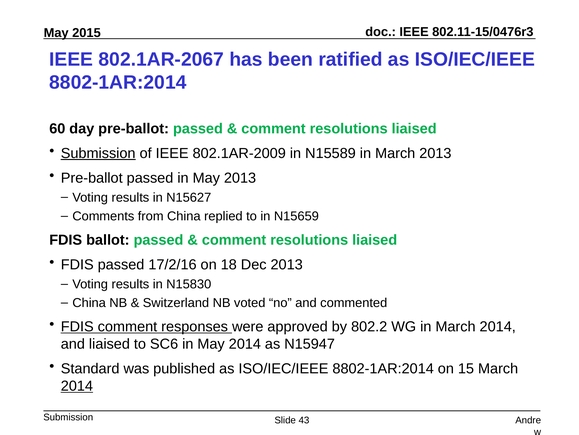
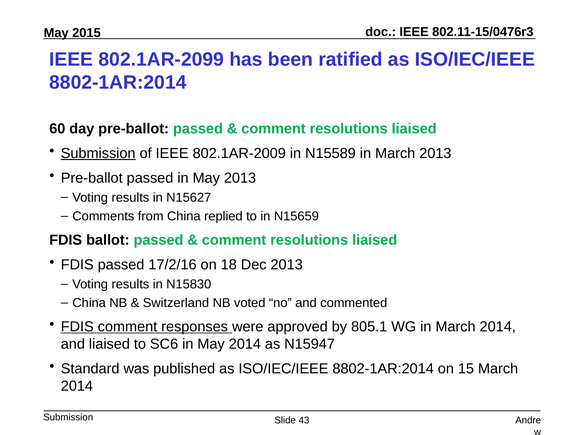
802.1AR-2067: 802.1AR-2067 -> 802.1AR-2099
802.2: 802.2 -> 805.1
2014 at (77, 385) underline: present -> none
